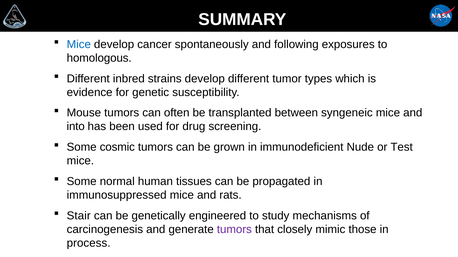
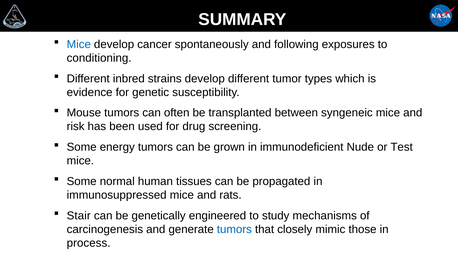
homologous: homologous -> conditioning
into: into -> risk
cosmic: cosmic -> energy
tumors at (234, 230) colour: purple -> blue
